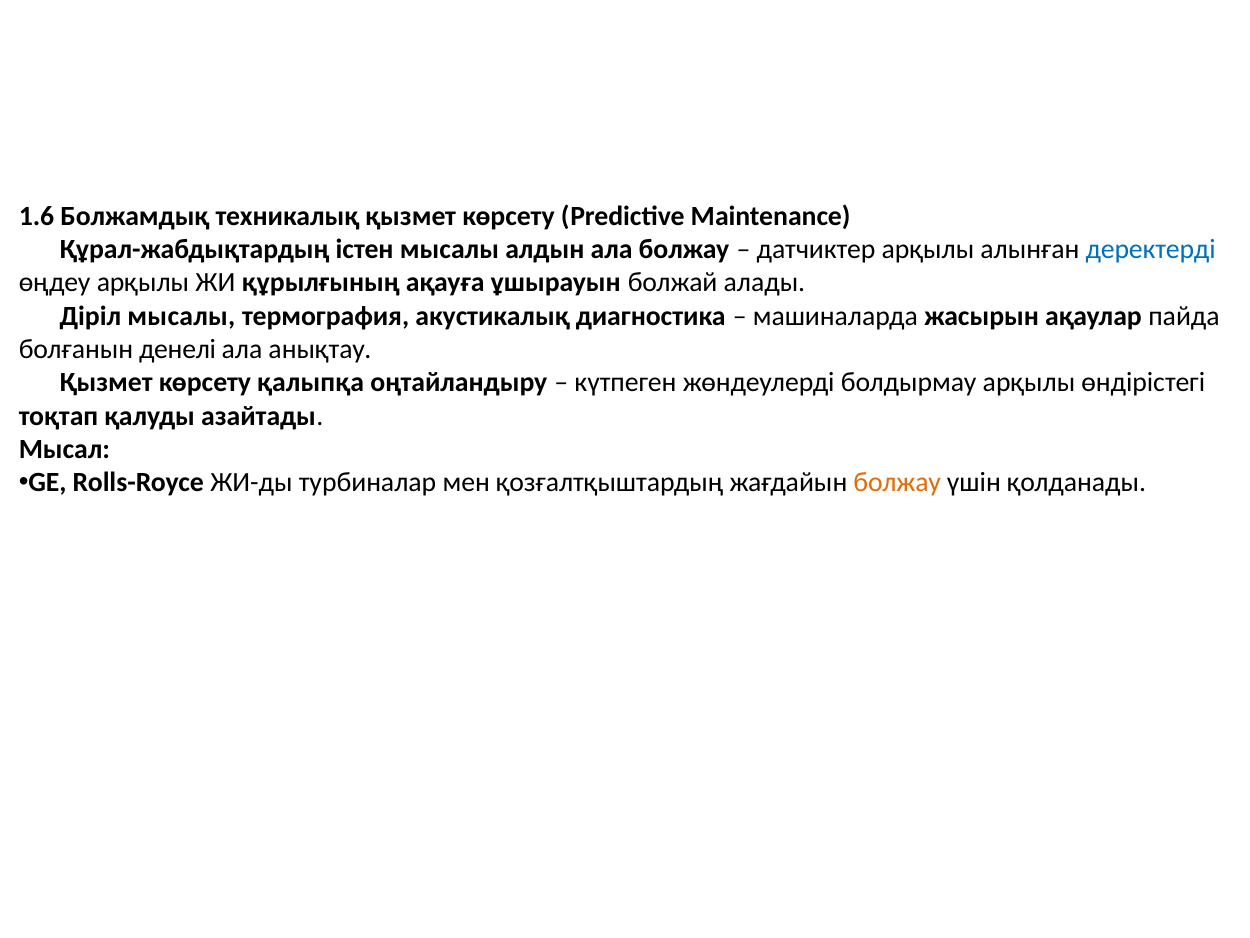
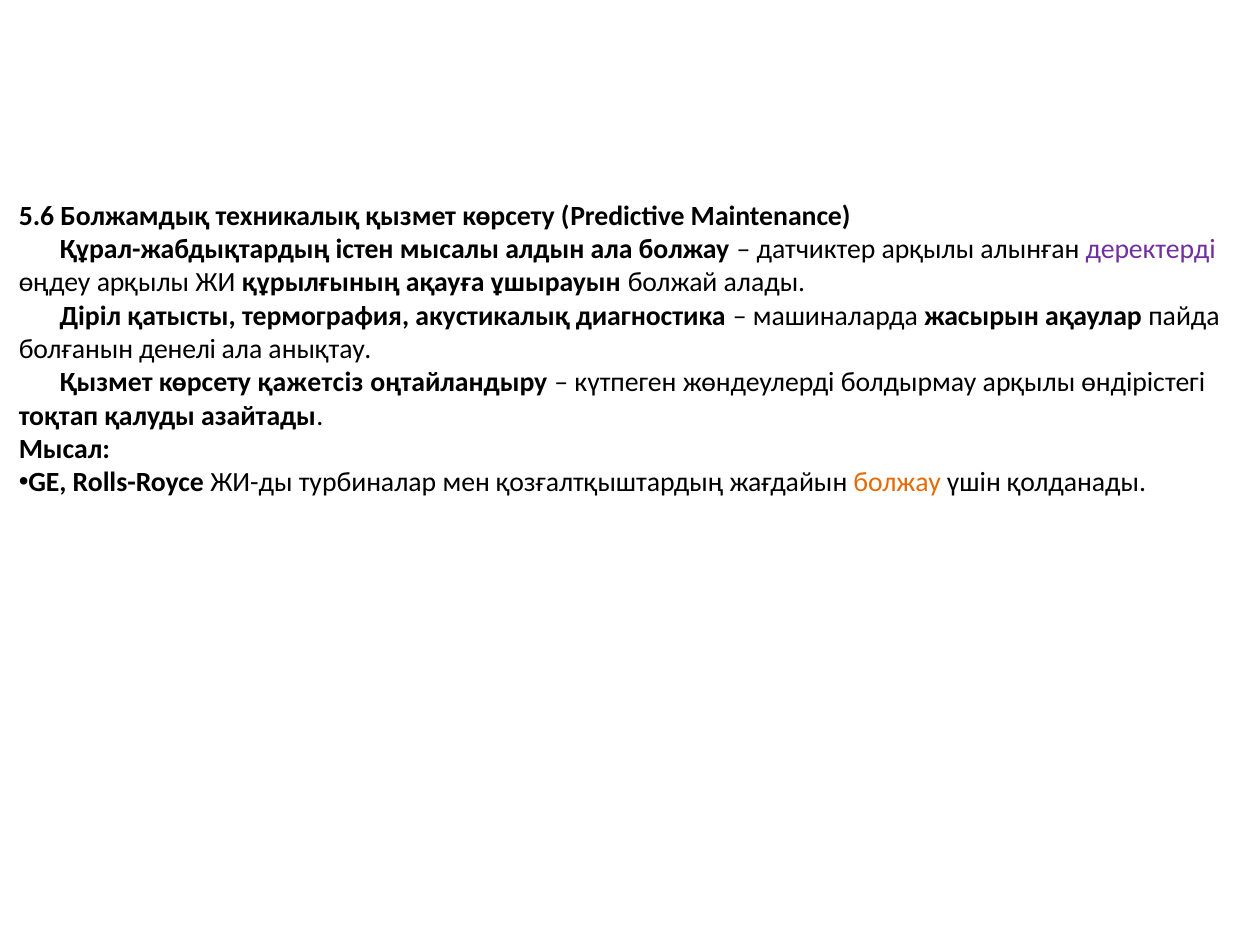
1.6: 1.6 -> 5.6
деректерді colour: blue -> purple
мысалы at (181, 316): мысалы -> қатысты
қалыпқа: қалыпқа -> қажетсіз
